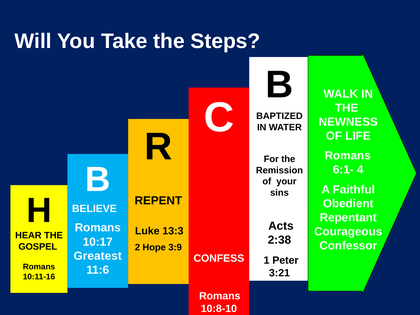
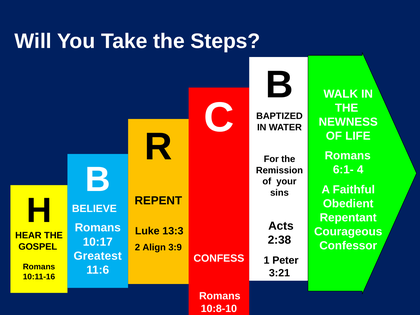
Hope: Hope -> Align
